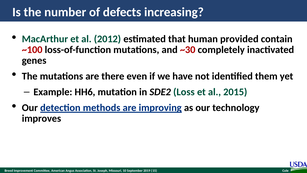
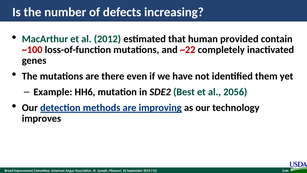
~30: ~30 -> ~22
Loss: Loss -> Best
2015: 2015 -> 2056
